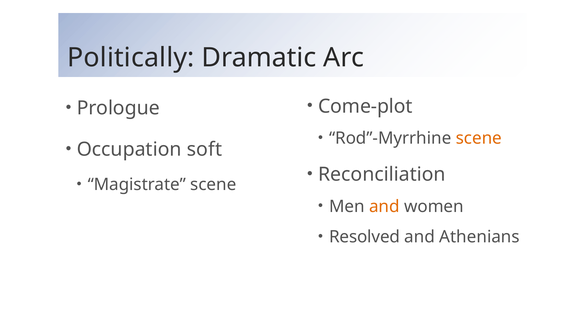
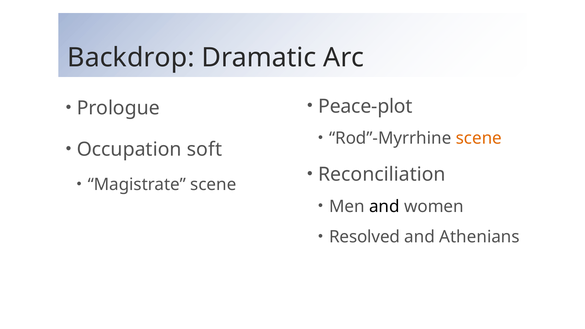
Politically: Politically -> Backdrop
Come-plot: Come-plot -> Peace-plot
and at (384, 206) colour: orange -> black
